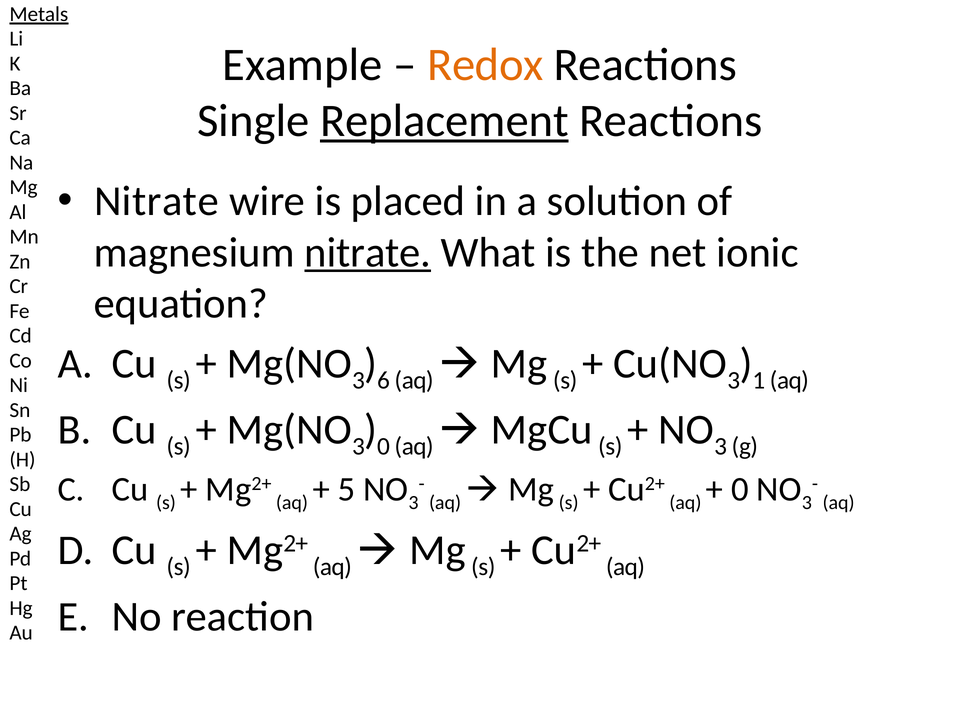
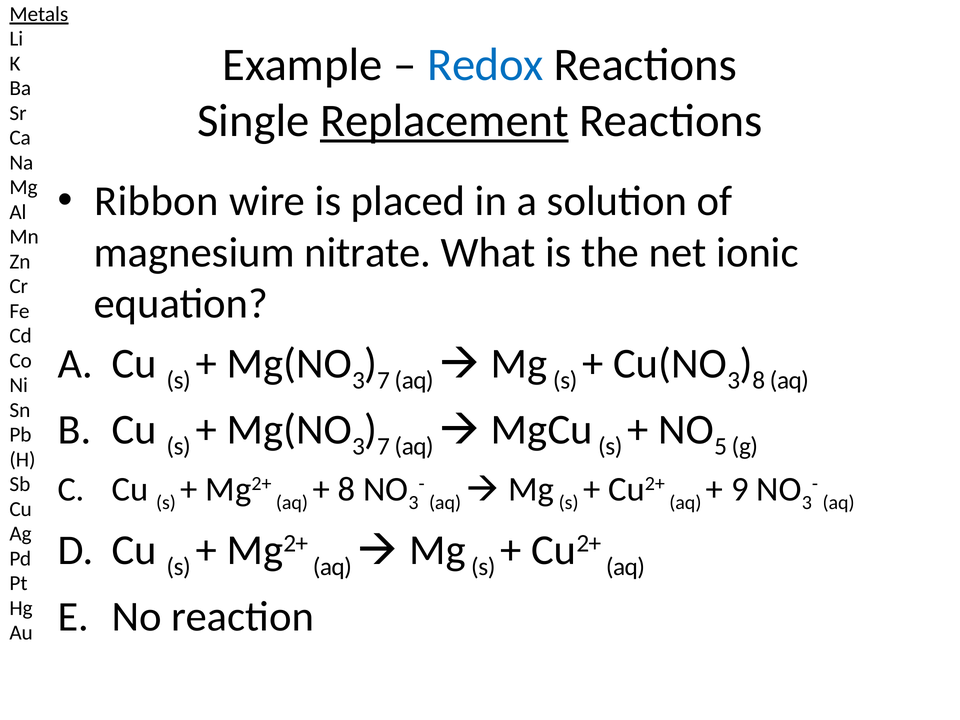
Redox colour: orange -> blue
Nitrate at (156, 201): Nitrate -> Ribbon
nitrate at (368, 253) underline: present -> none
6 at (383, 380): 6 -> 7
1 at (759, 380): 1 -> 8
0 at (383, 447): 0 -> 7
3 at (721, 447): 3 -> 5
5 at (346, 489): 5 -> 8
0 at (740, 489): 0 -> 9
